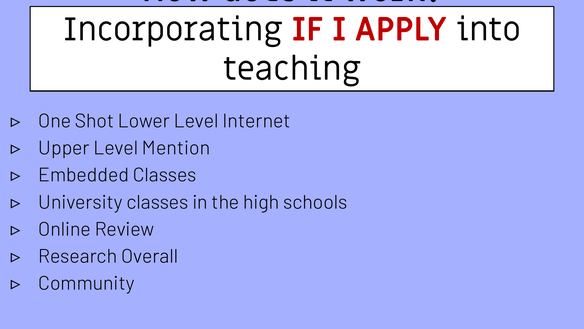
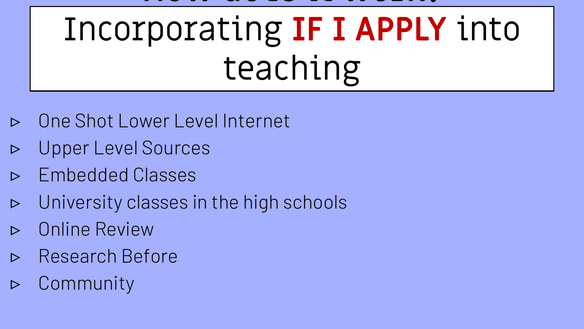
Mention: Mention -> Sources
Overall: Overall -> Before
